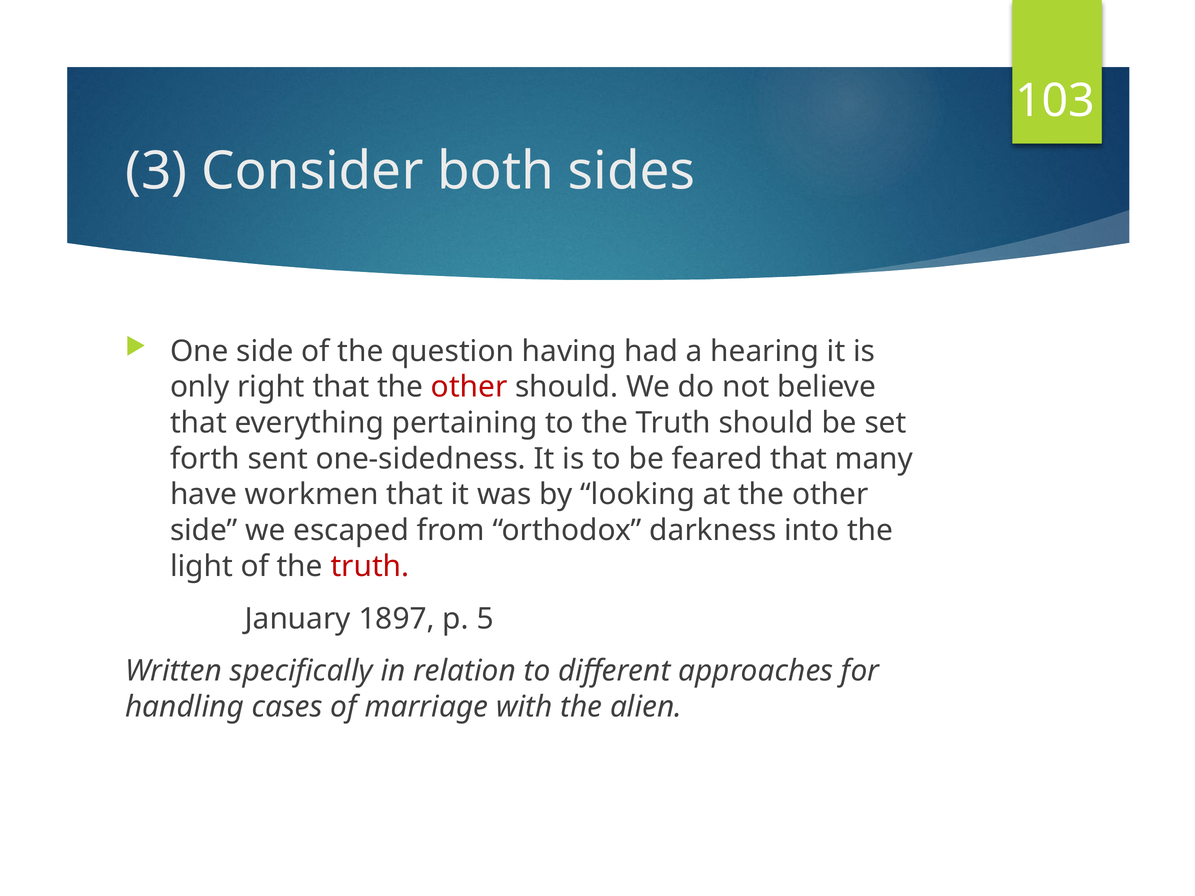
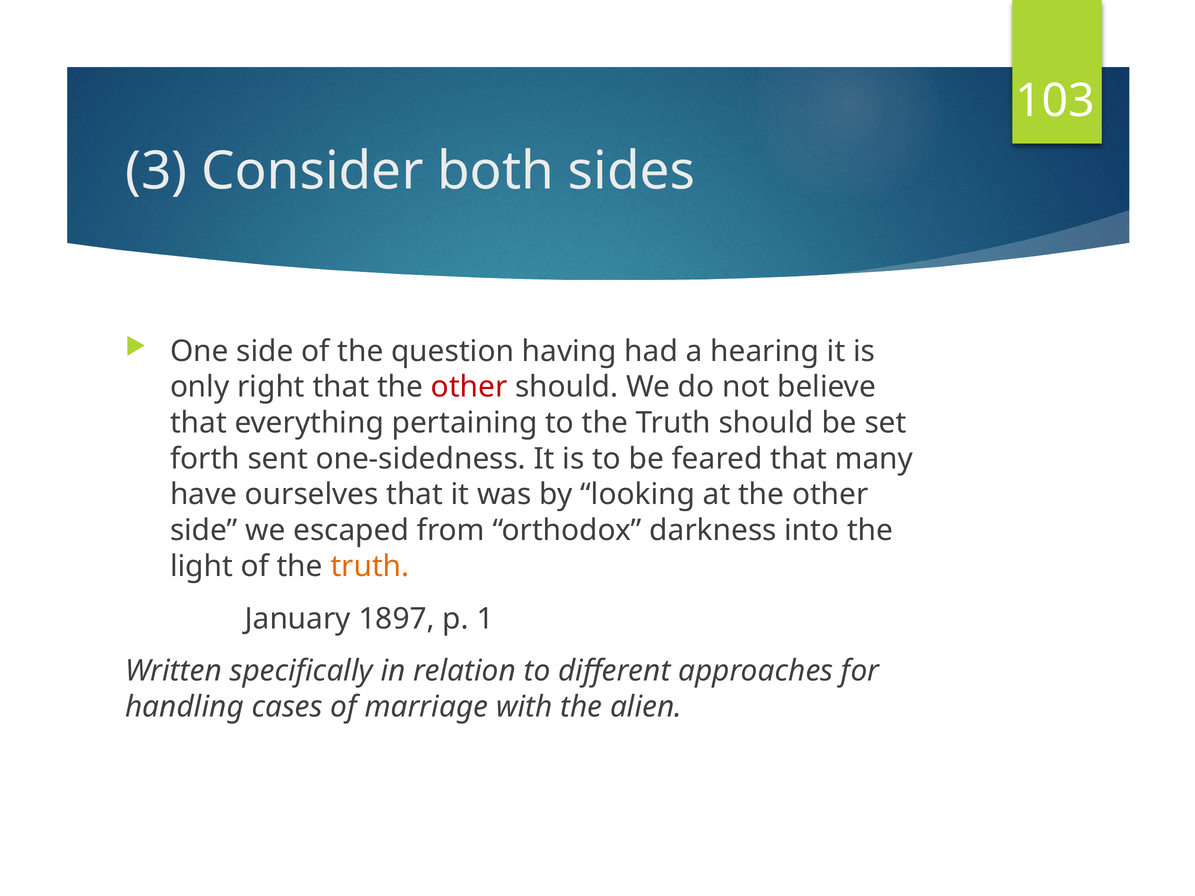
workmen: workmen -> ourselves
truth at (370, 566) colour: red -> orange
5: 5 -> 1
